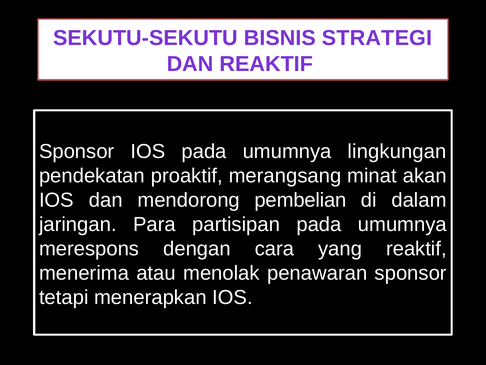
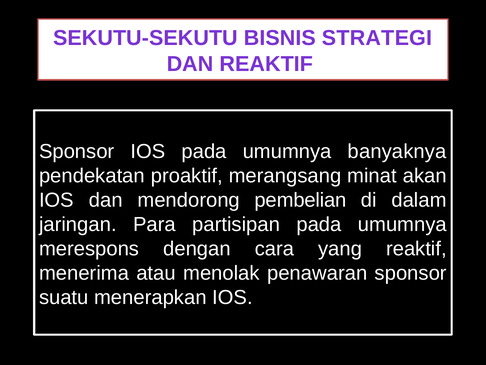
lingkungan: lingkungan -> banyaknya
tetapi: tetapi -> suatu
